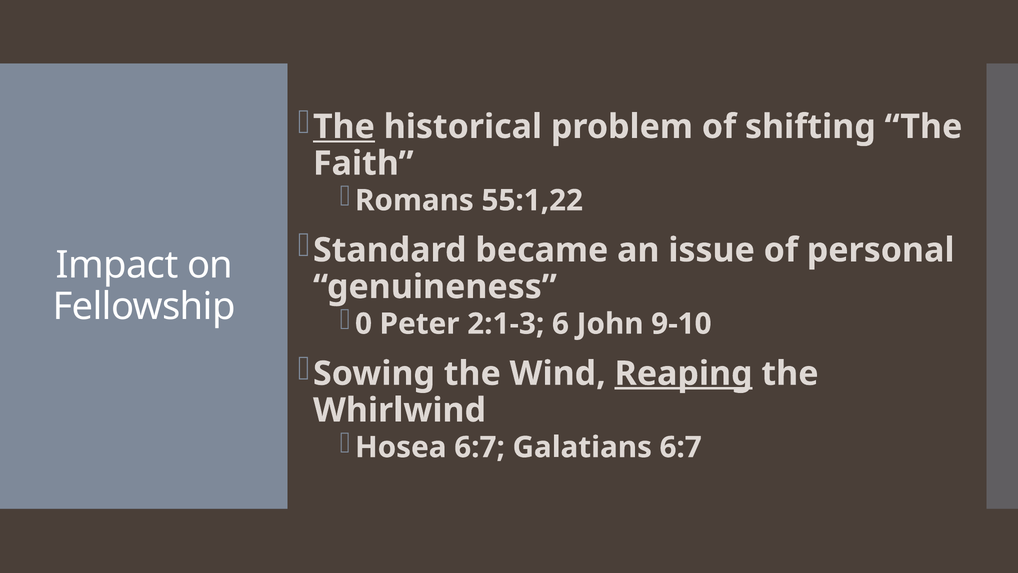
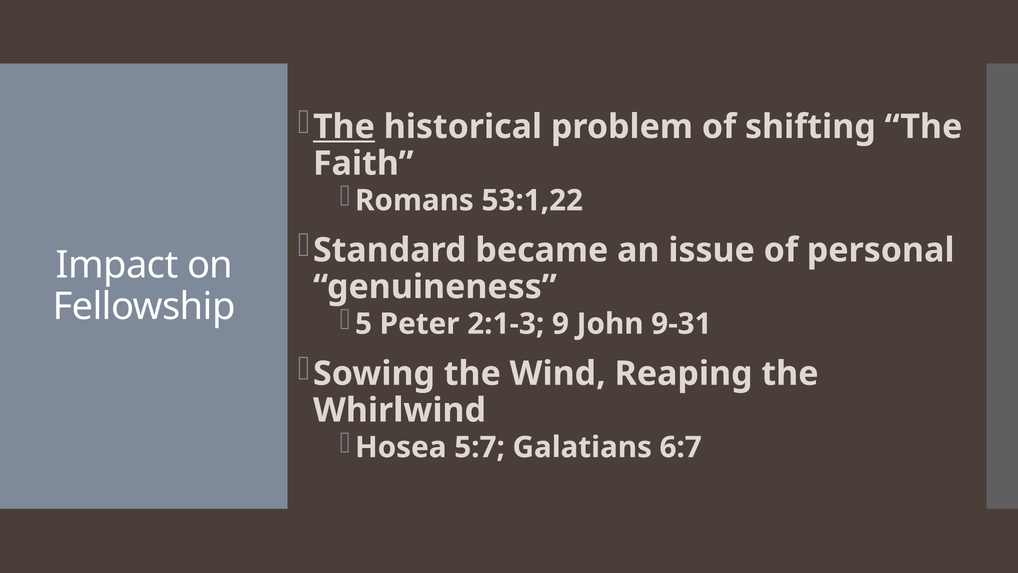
55:1,22: 55:1,22 -> 53:1,22
0: 0 -> 5
6: 6 -> 9
9-10: 9-10 -> 9-31
Reaping underline: present -> none
Hosea 6:7: 6:7 -> 5:7
